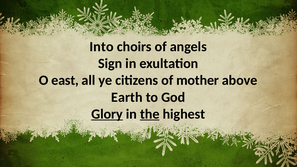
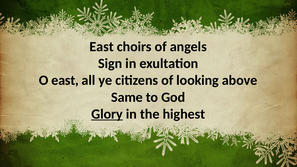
Into at (102, 47): Into -> East
mother: mother -> looking
Earth: Earth -> Same
the underline: present -> none
